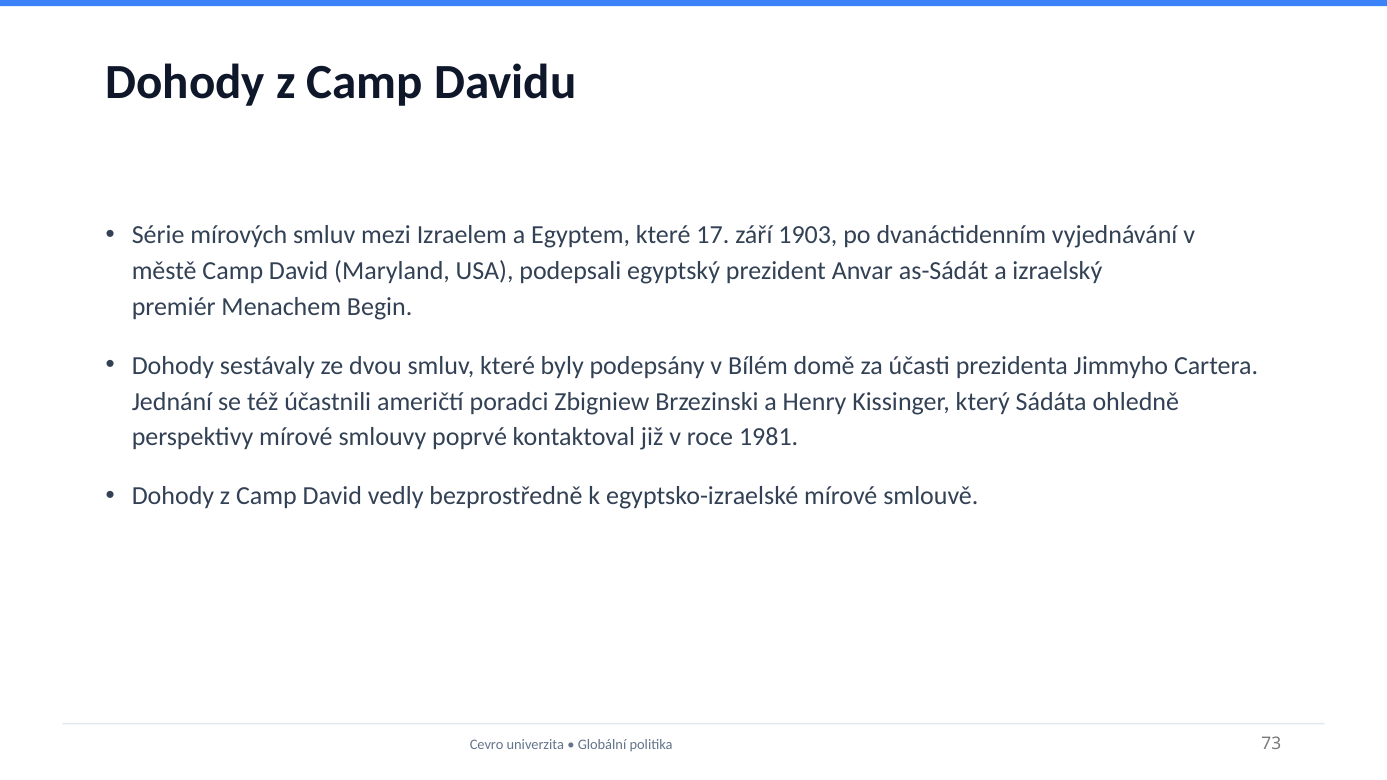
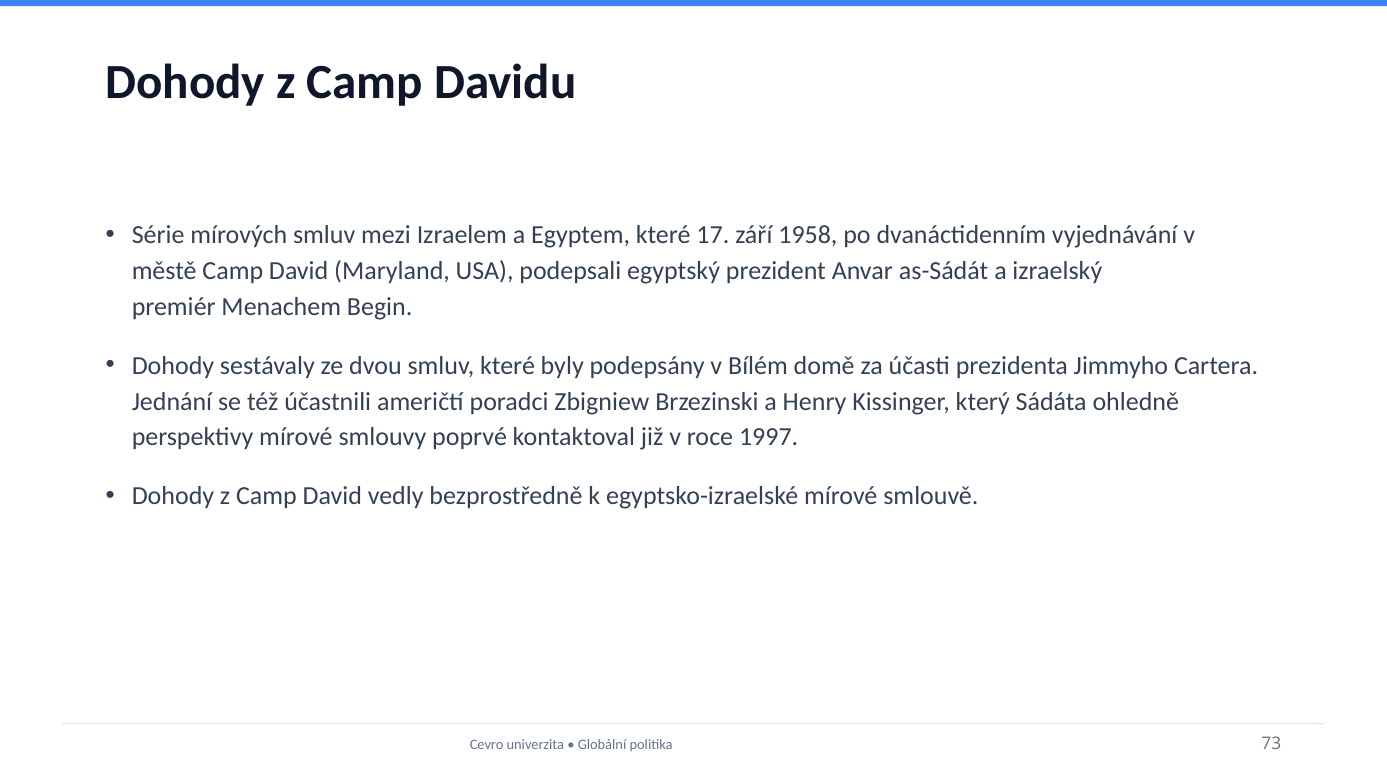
1903: 1903 -> 1958
1981: 1981 -> 1997
